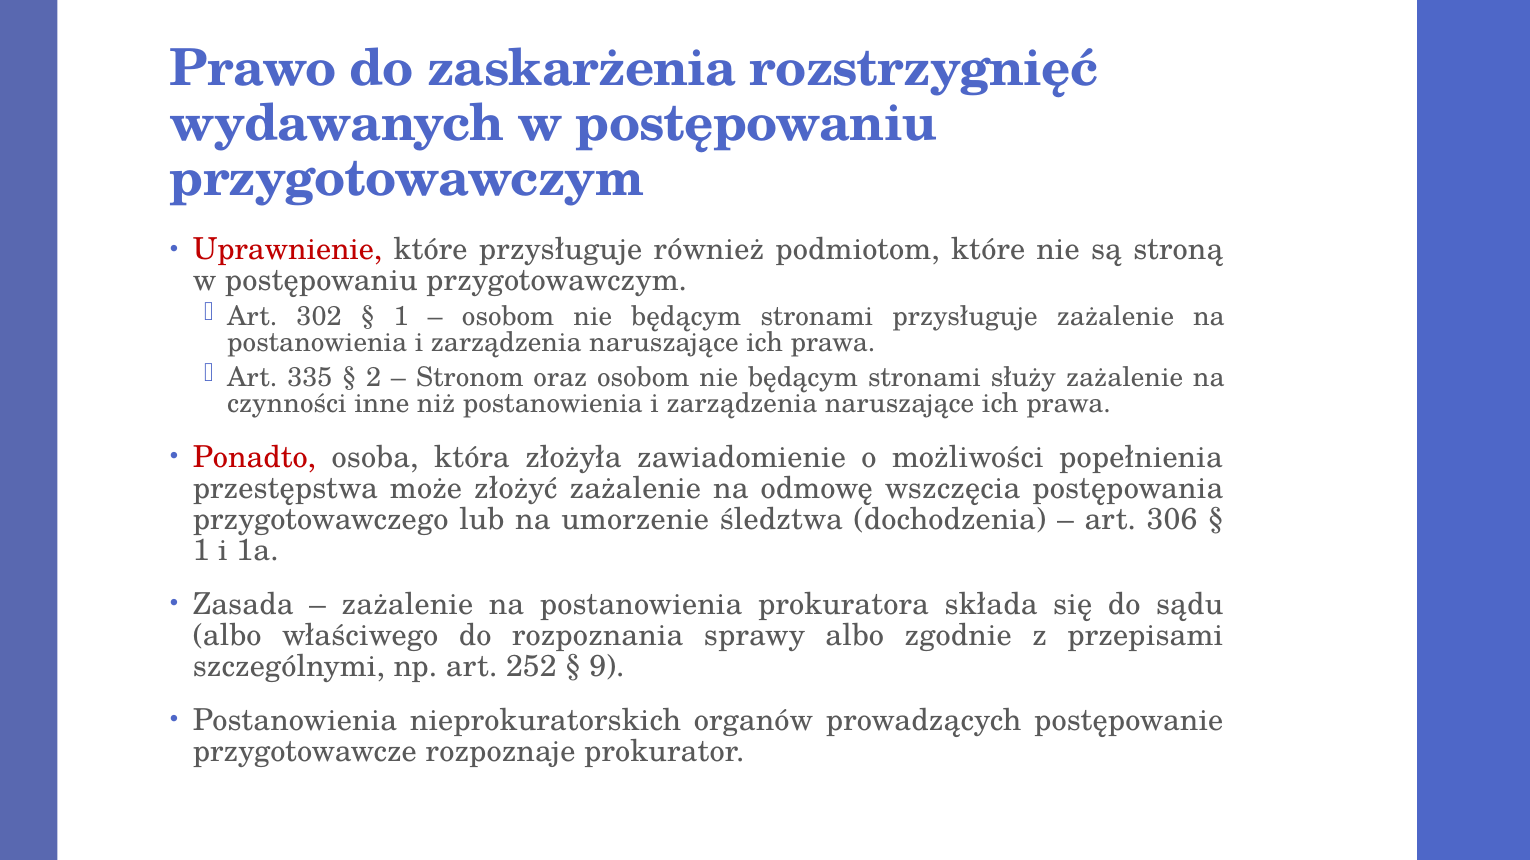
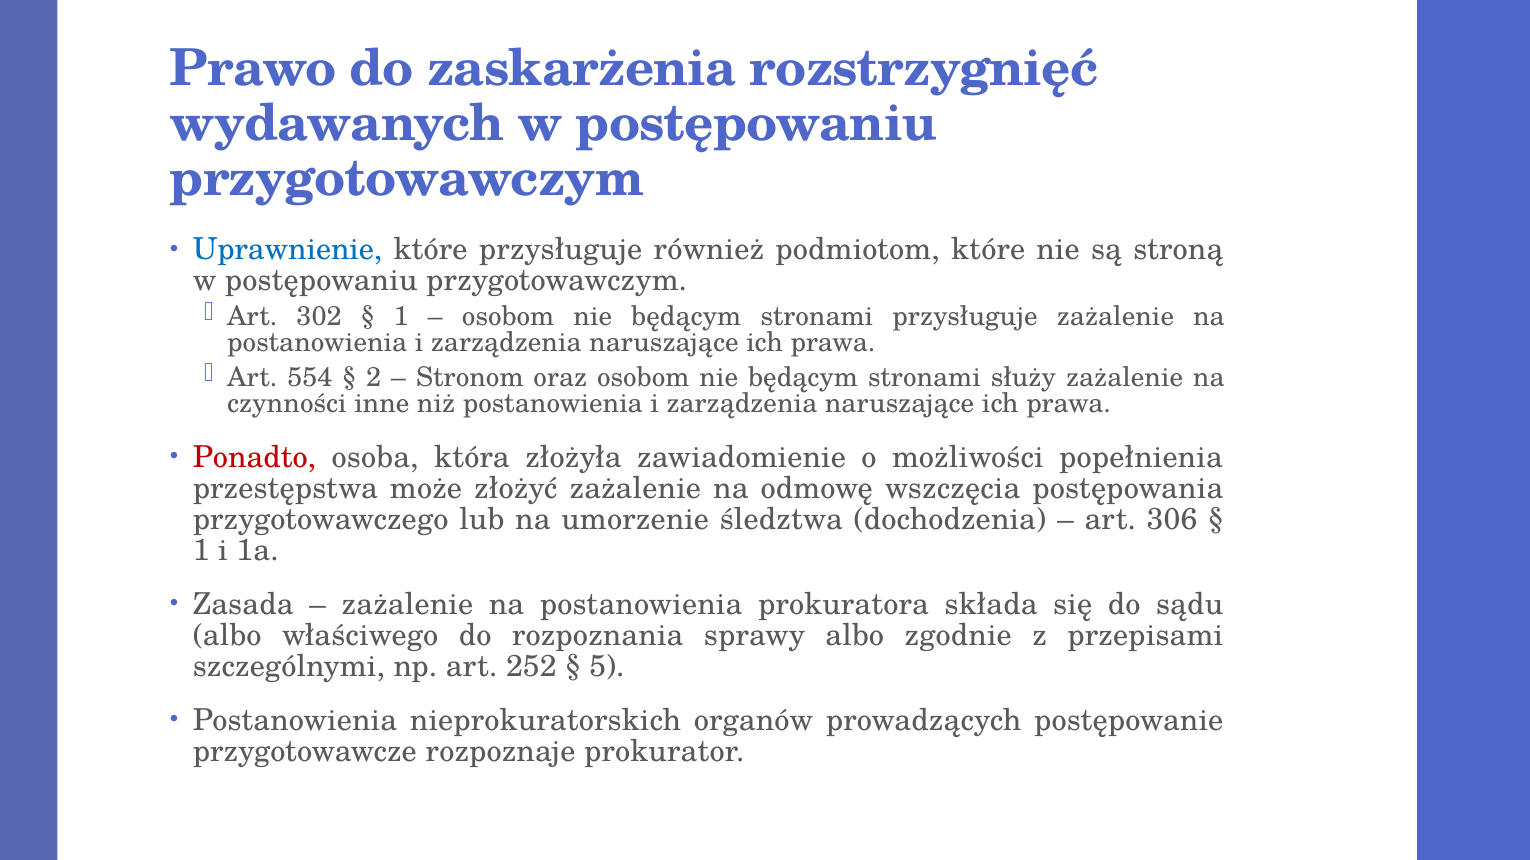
Uprawnienie colour: red -> blue
335: 335 -> 554
9: 9 -> 5
